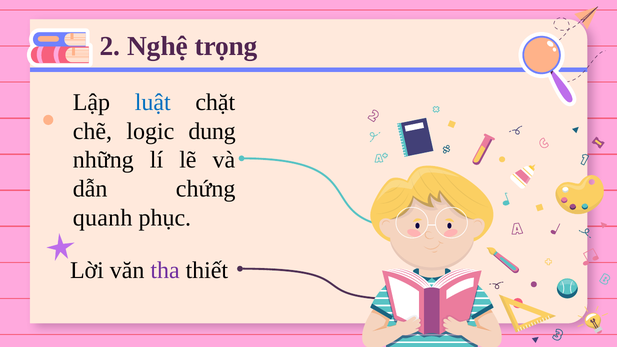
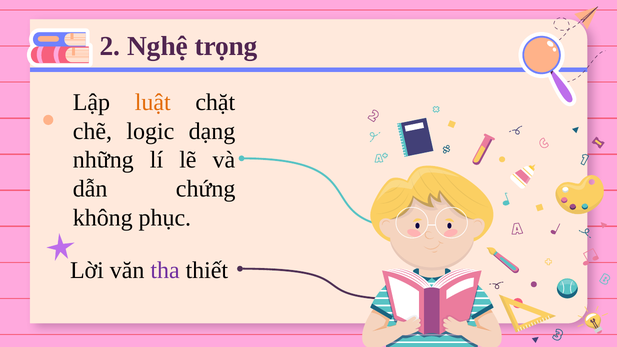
luật colour: blue -> orange
dung: dung -> dạng
quanh: quanh -> không
